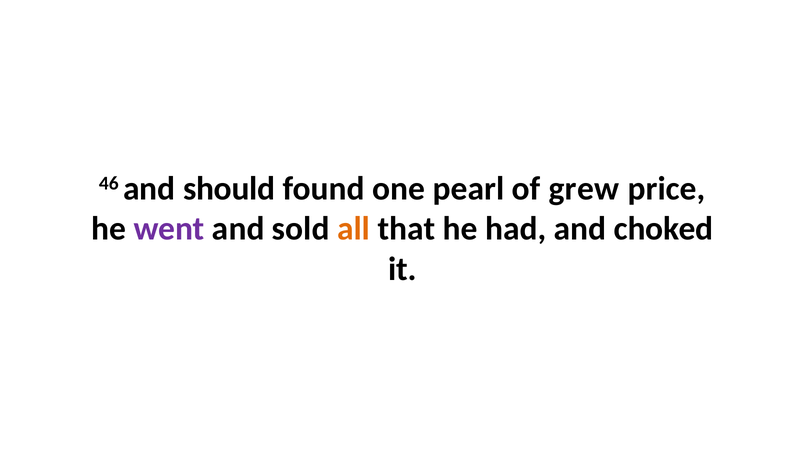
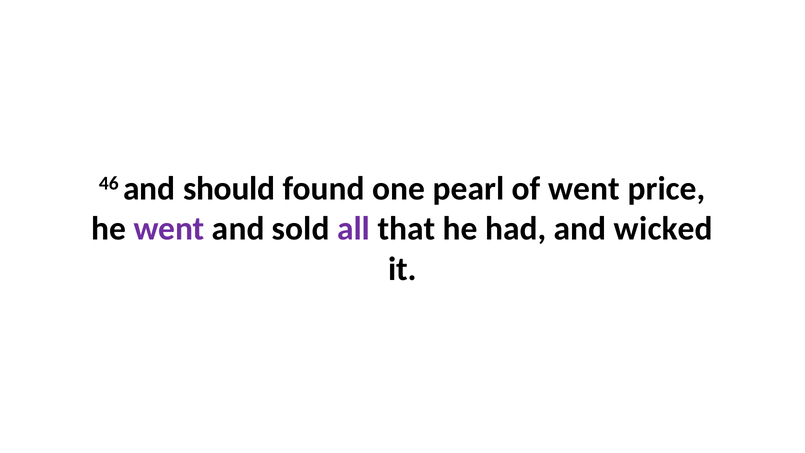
of grew: grew -> went
all colour: orange -> purple
choked: choked -> wicked
